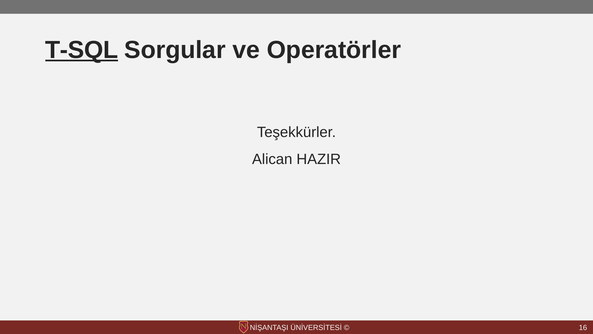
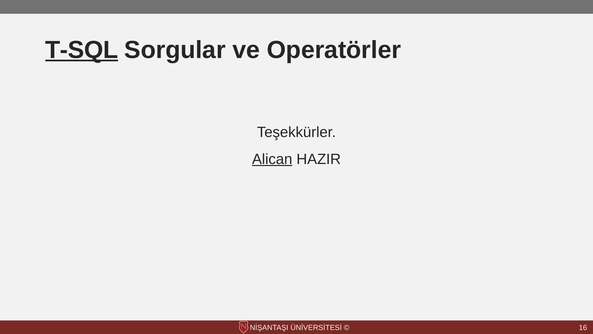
Alican underline: none -> present
